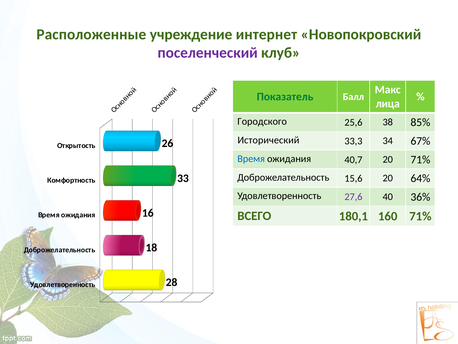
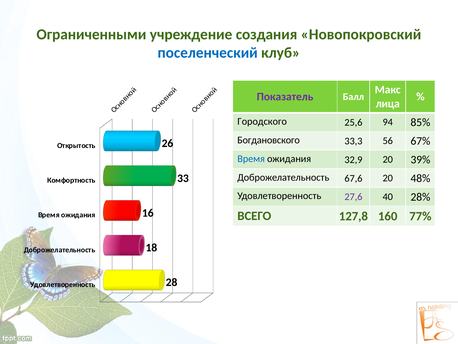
Расположенные: Расположенные -> Ограниченными
интернет: интернет -> создания
поселенческий colour: purple -> blue
Показатель colour: green -> purple
38: 38 -> 94
Исторический: Исторический -> Богдановского
34: 34 -> 56
40,7: 40,7 -> 32,9
20 71%: 71% -> 39%
15,6: 15,6 -> 67,6
64%: 64% -> 48%
36%: 36% -> 28%
180,1: 180,1 -> 127,8
160 71%: 71% -> 77%
